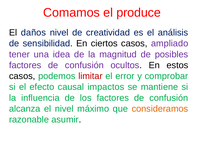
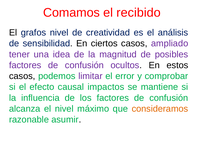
produce: produce -> recibido
daños: daños -> grafos
limitar colour: red -> purple
